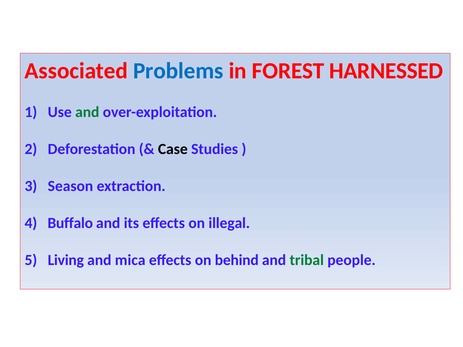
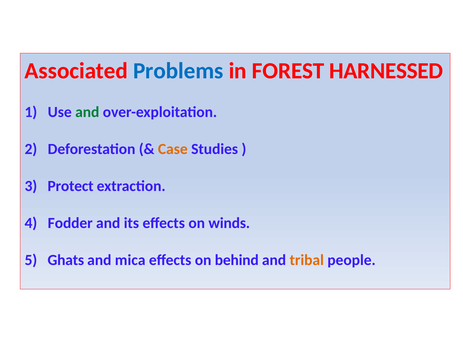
Case colour: black -> orange
Season: Season -> Protect
Buffalo: Buffalo -> Fodder
illegal: illegal -> winds
Living: Living -> Ghats
tribal colour: green -> orange
